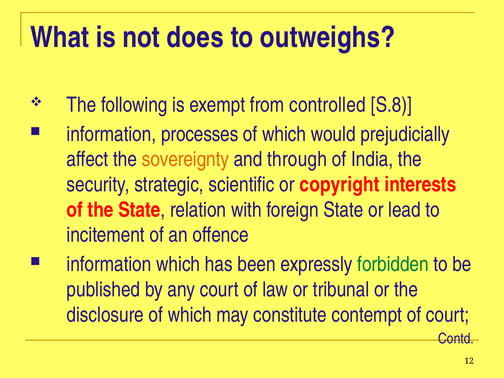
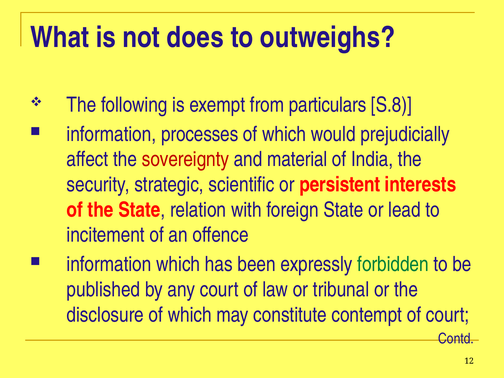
controlled: controlled -> particulars
sovereignty colour: orange -> red
through: through -> material
copyright: copyright -> persistent
